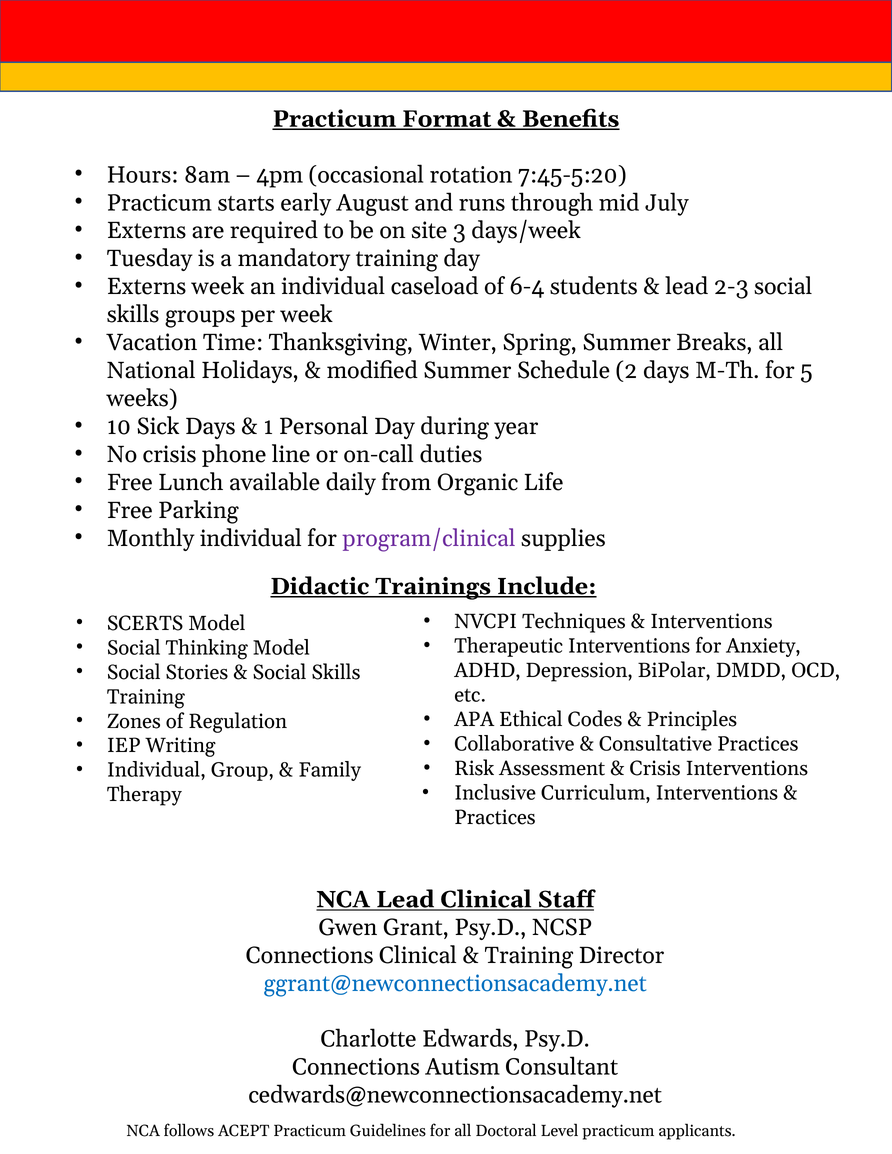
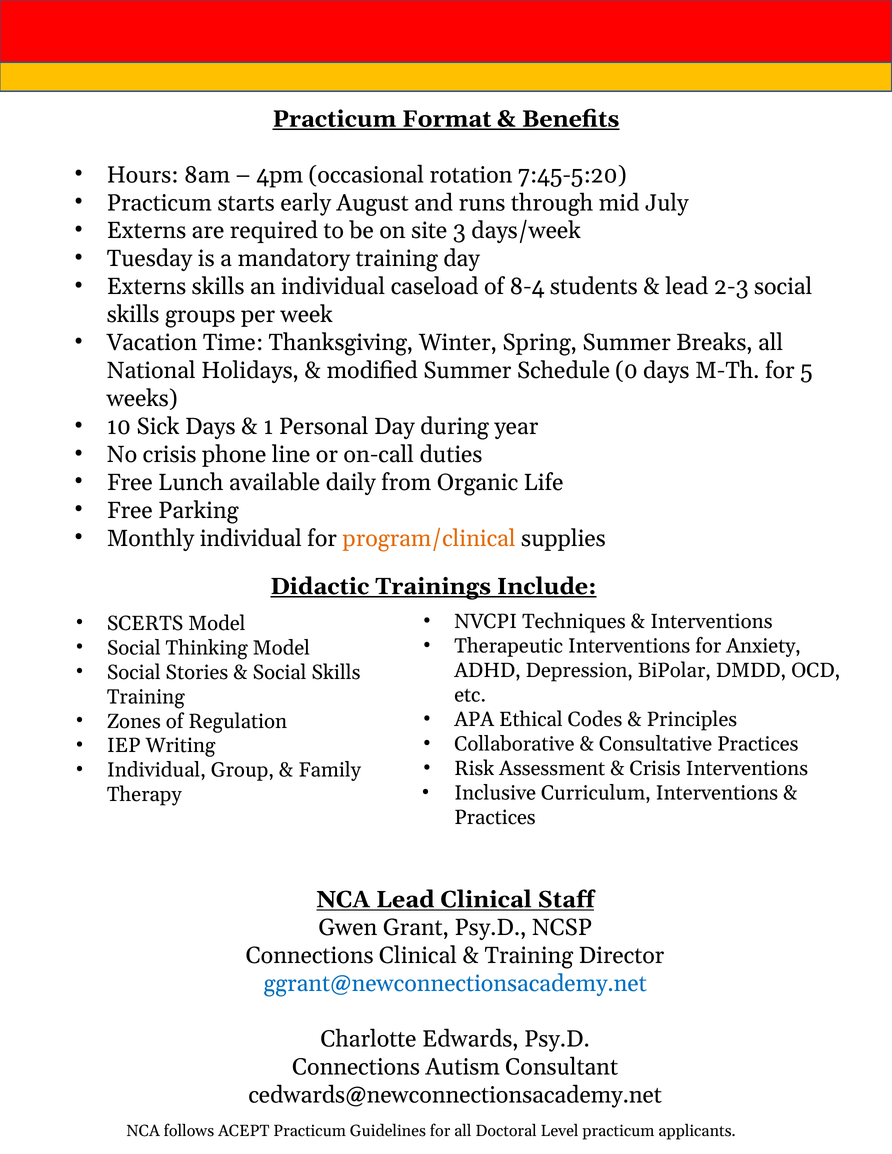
Externs week: week -> skills
6-4: 6-4 -> 8-4
2: 2 -> 0
program/clinical colour: purple -> orange
